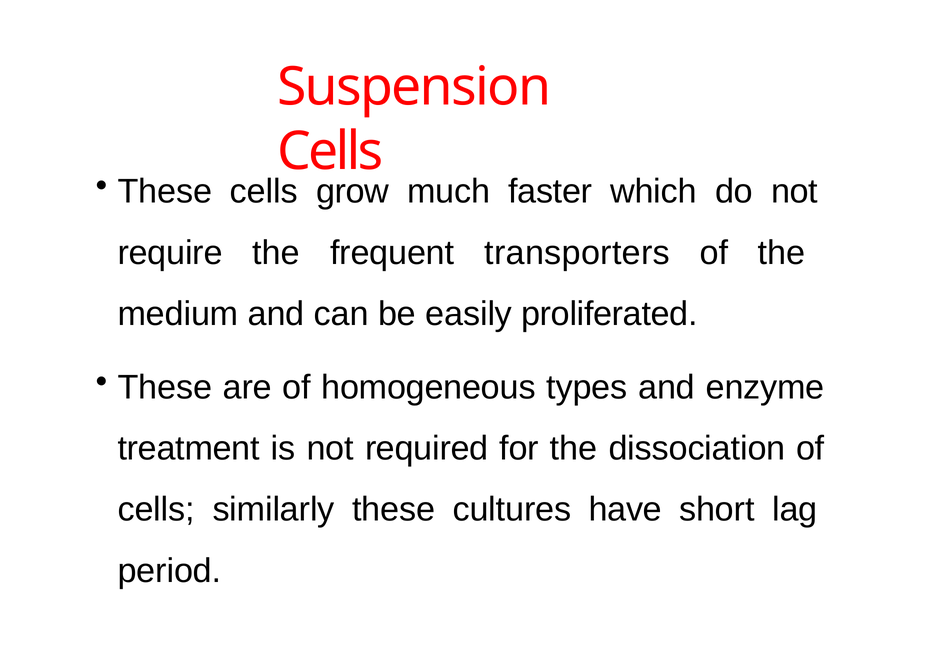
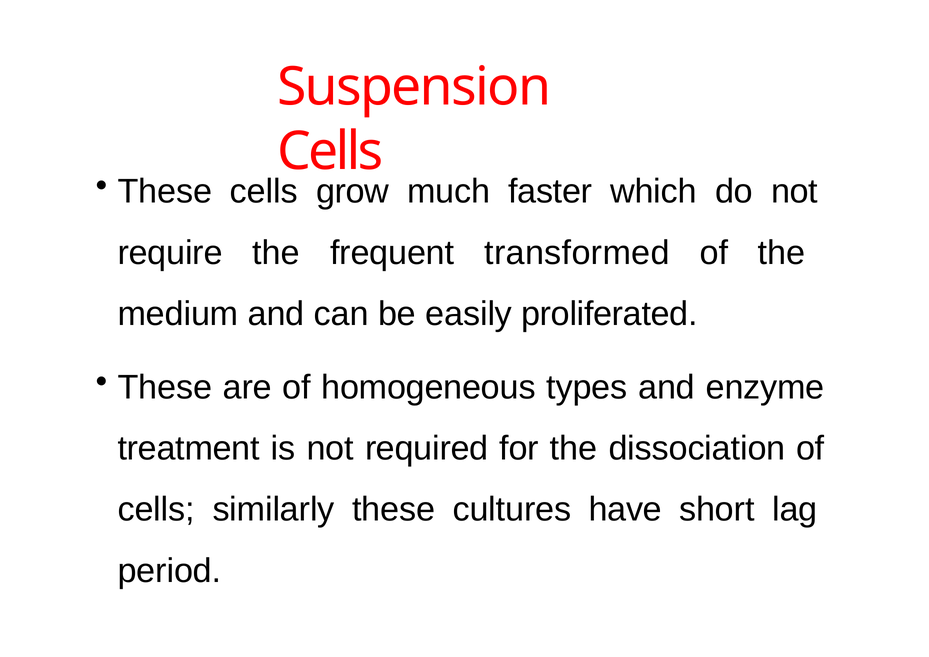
transporters: transporters -> transformed
